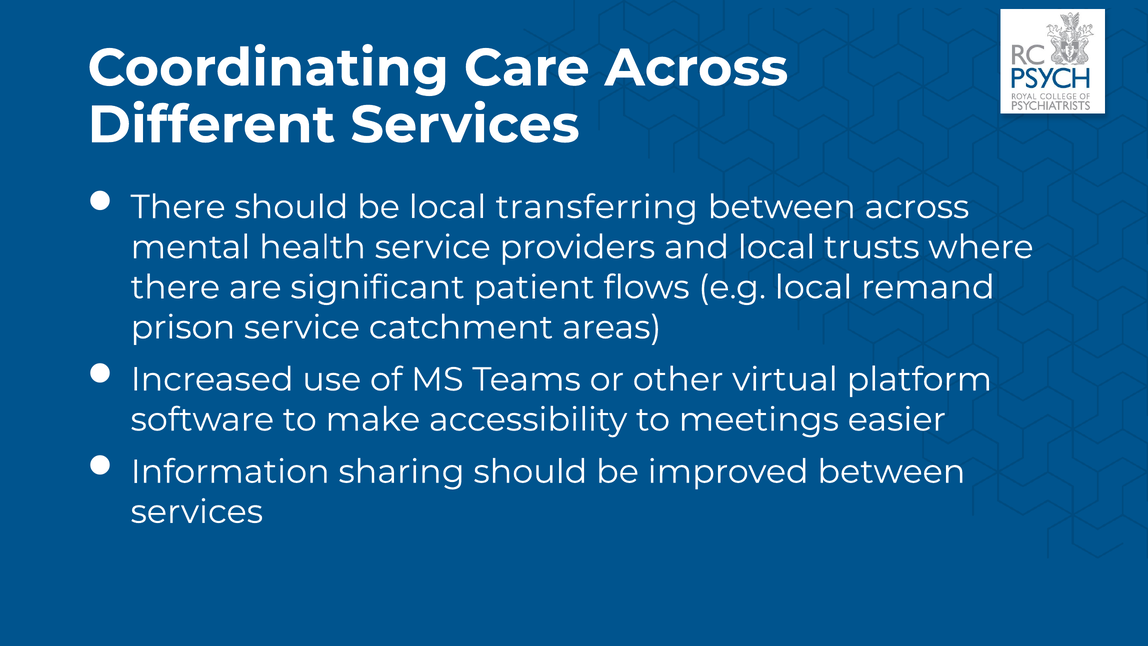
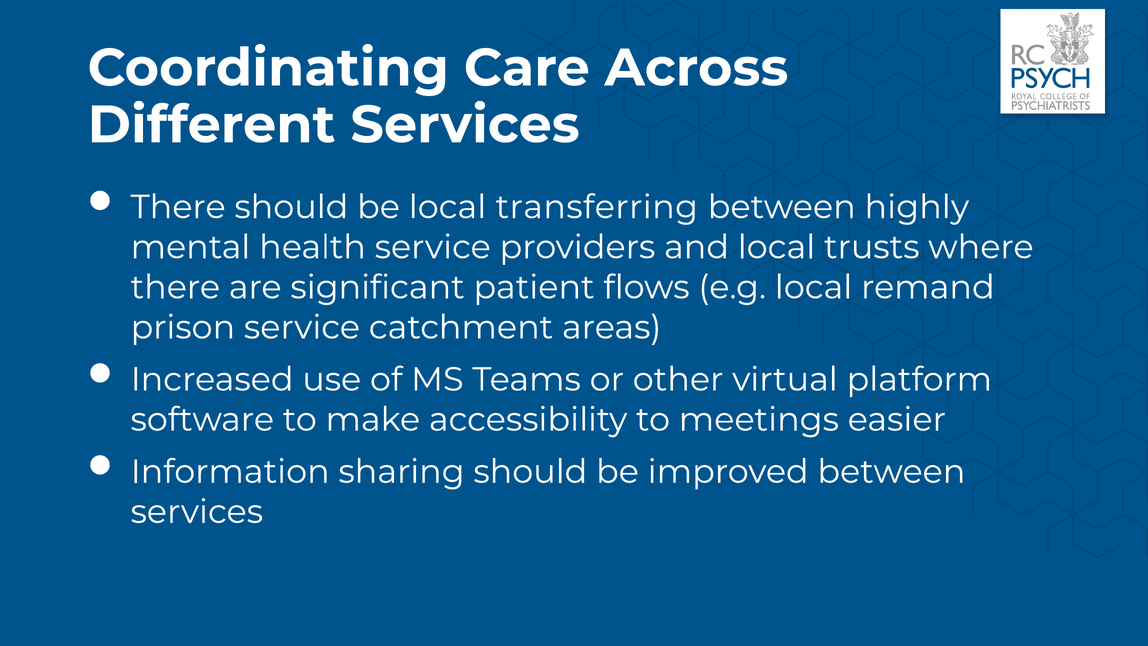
between across: across -> highly
